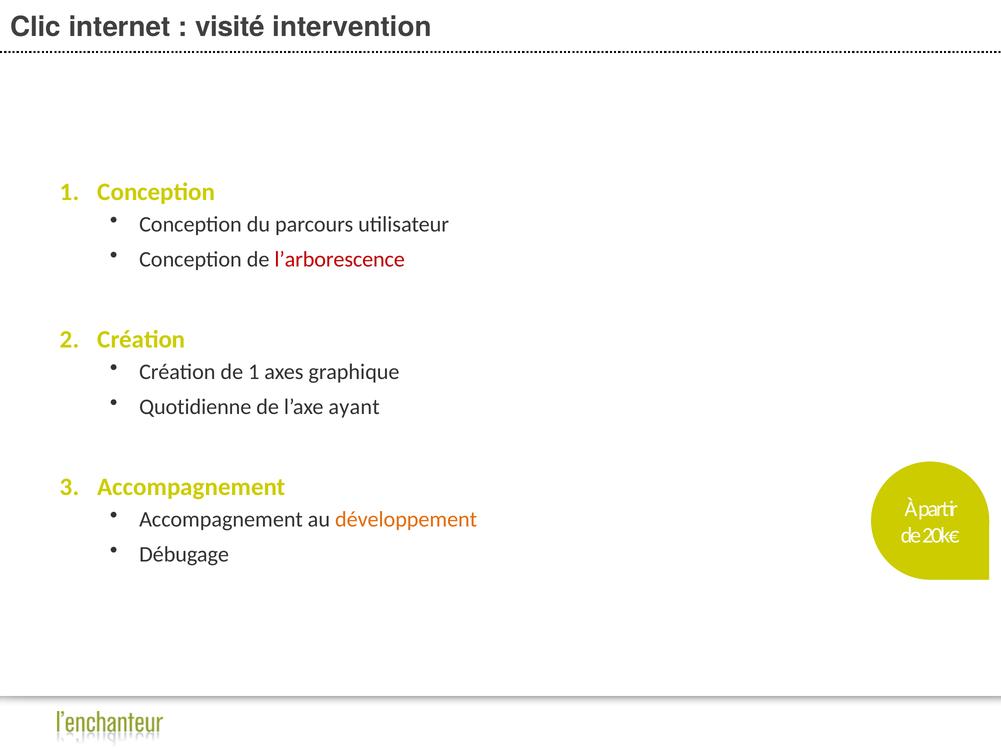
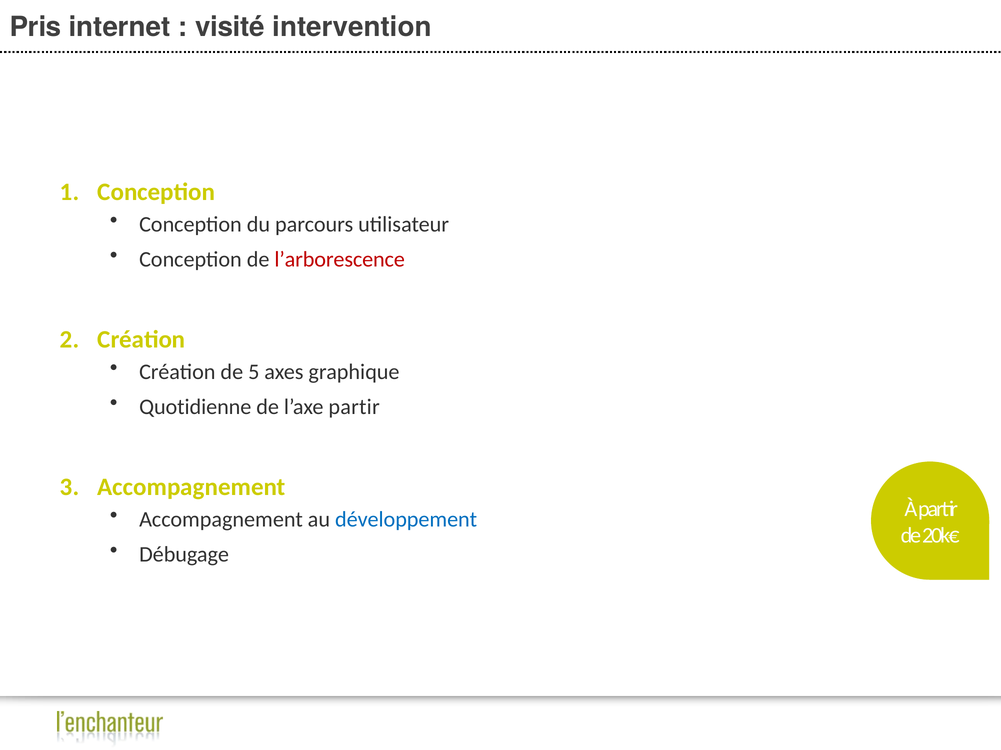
Clic: Clic -> Pris
de 1: 1 -> 5
l’axe ayant: ayant -> partir
développement colour: orange -> blue
